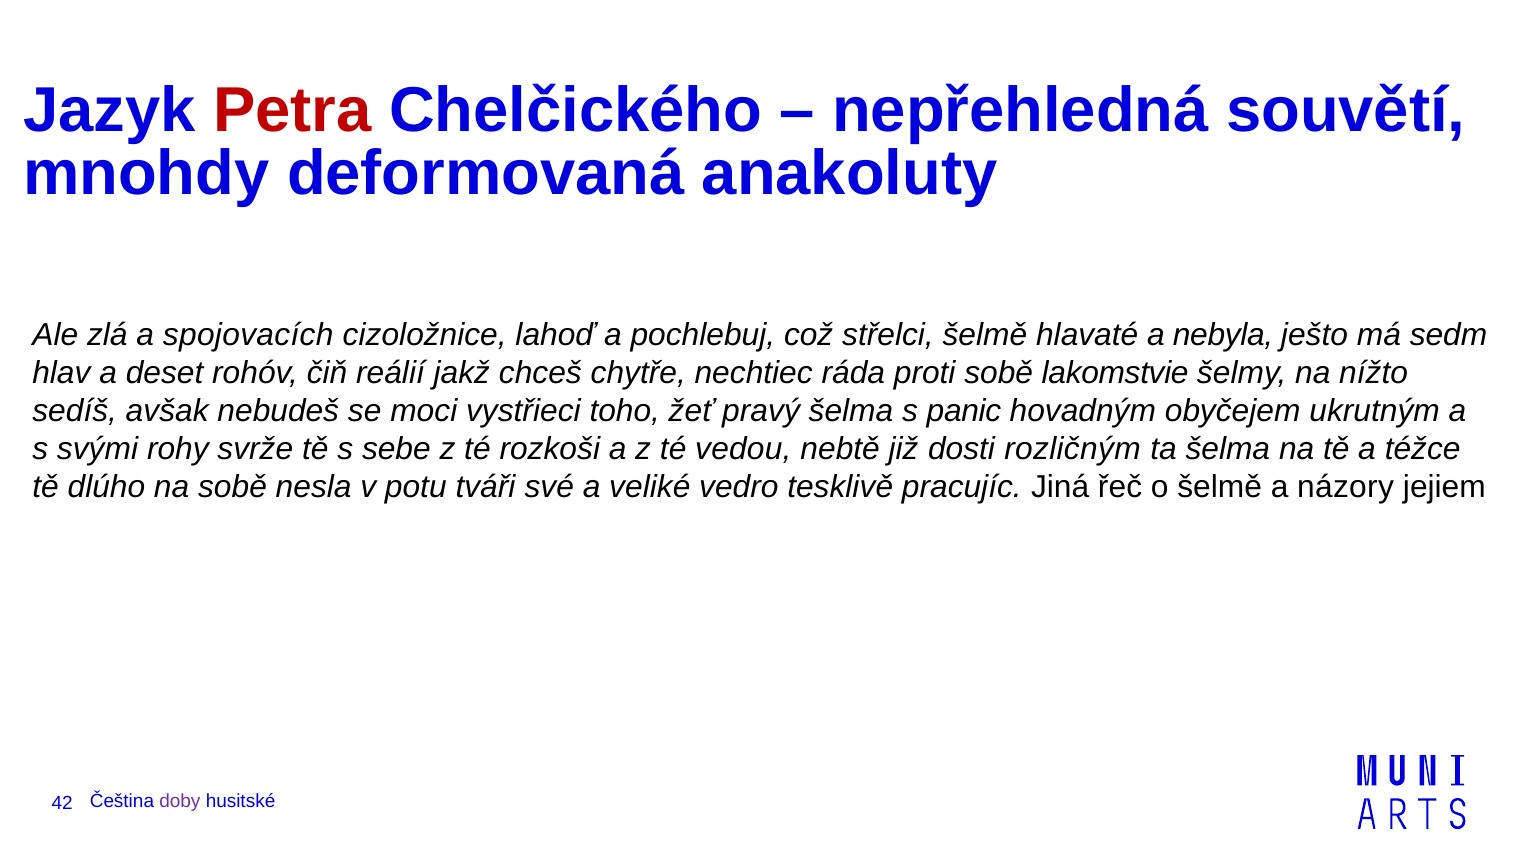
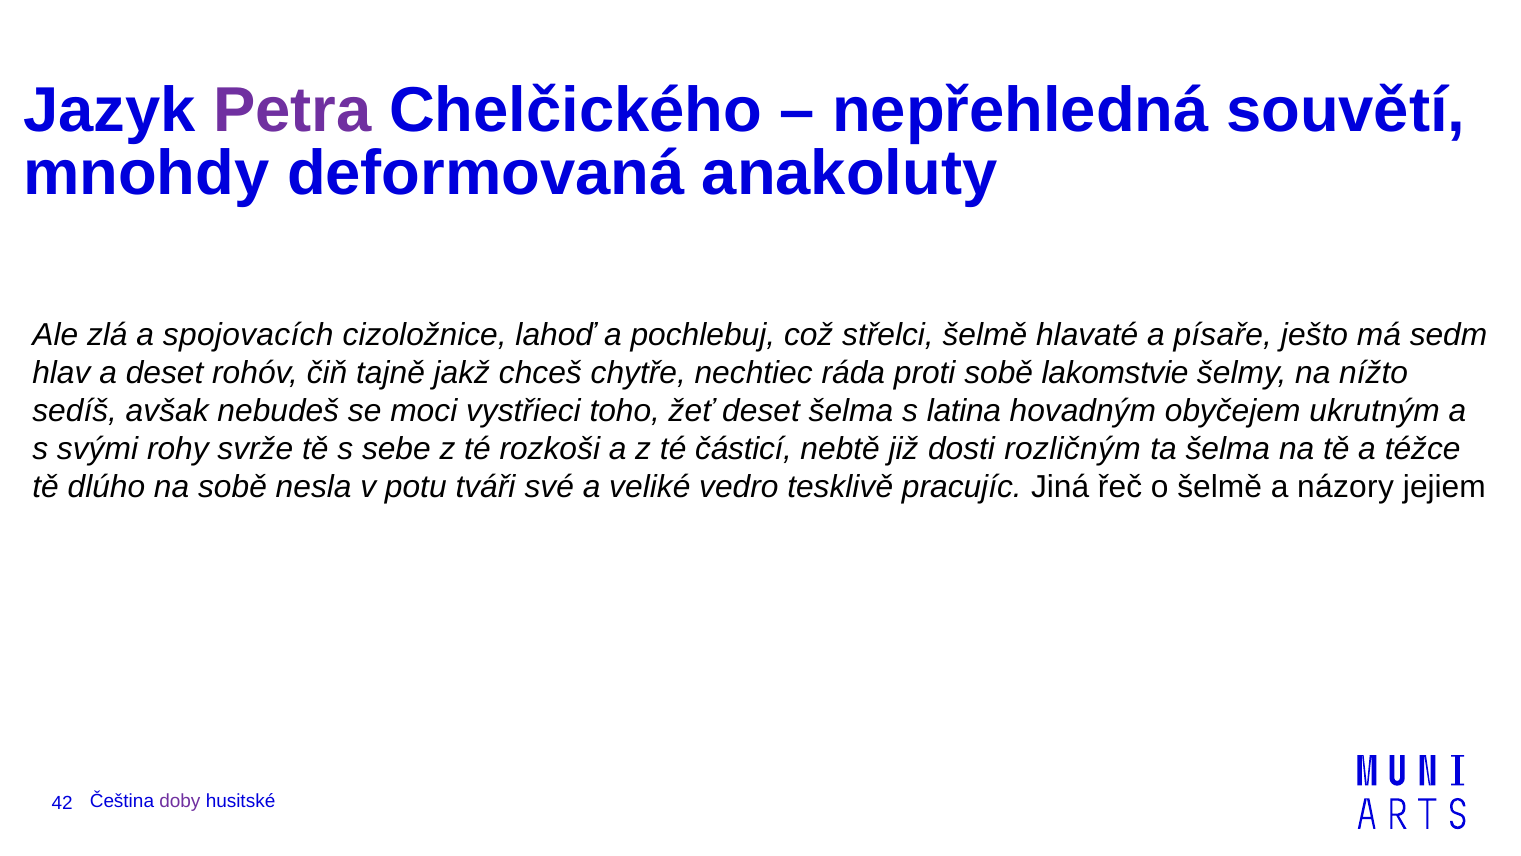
Petra colour: red -> purple
nebyla: nebyla -> písaře
reálií: reálií -> tajně
žeť pravý: pravý -> deset
panic: panic -> latina
vedou: vedou -> částicí
